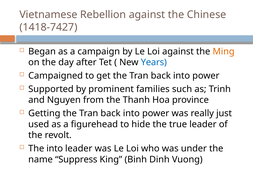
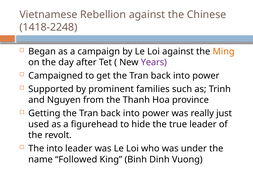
1418-7427: 1418-7427 -> 1418-2248
Years colour: blue -> purple
Suppress: Suppress -> Followed
